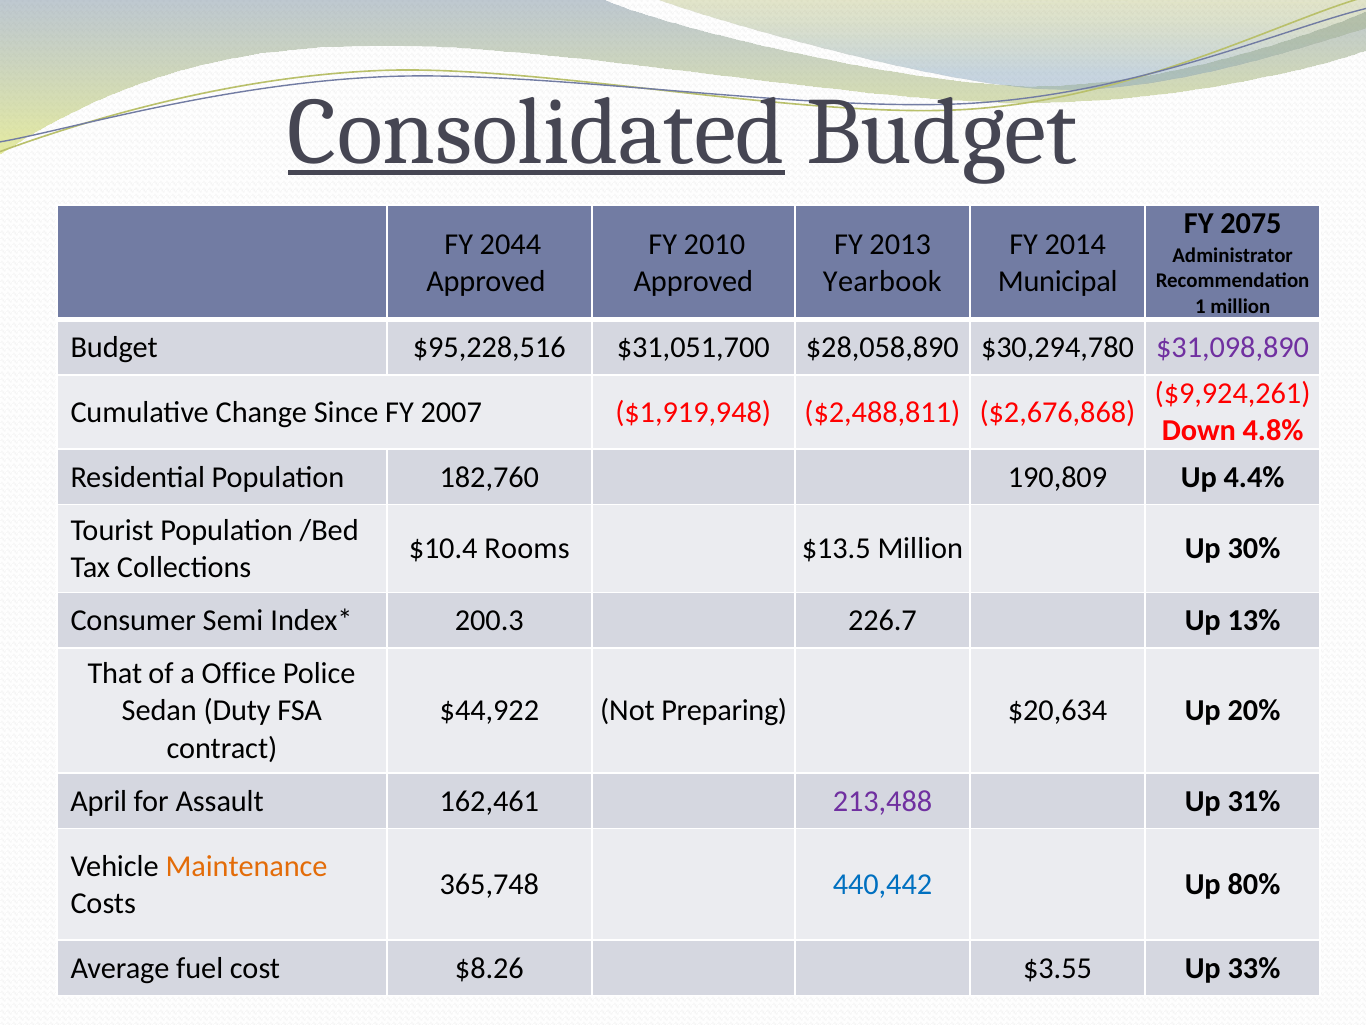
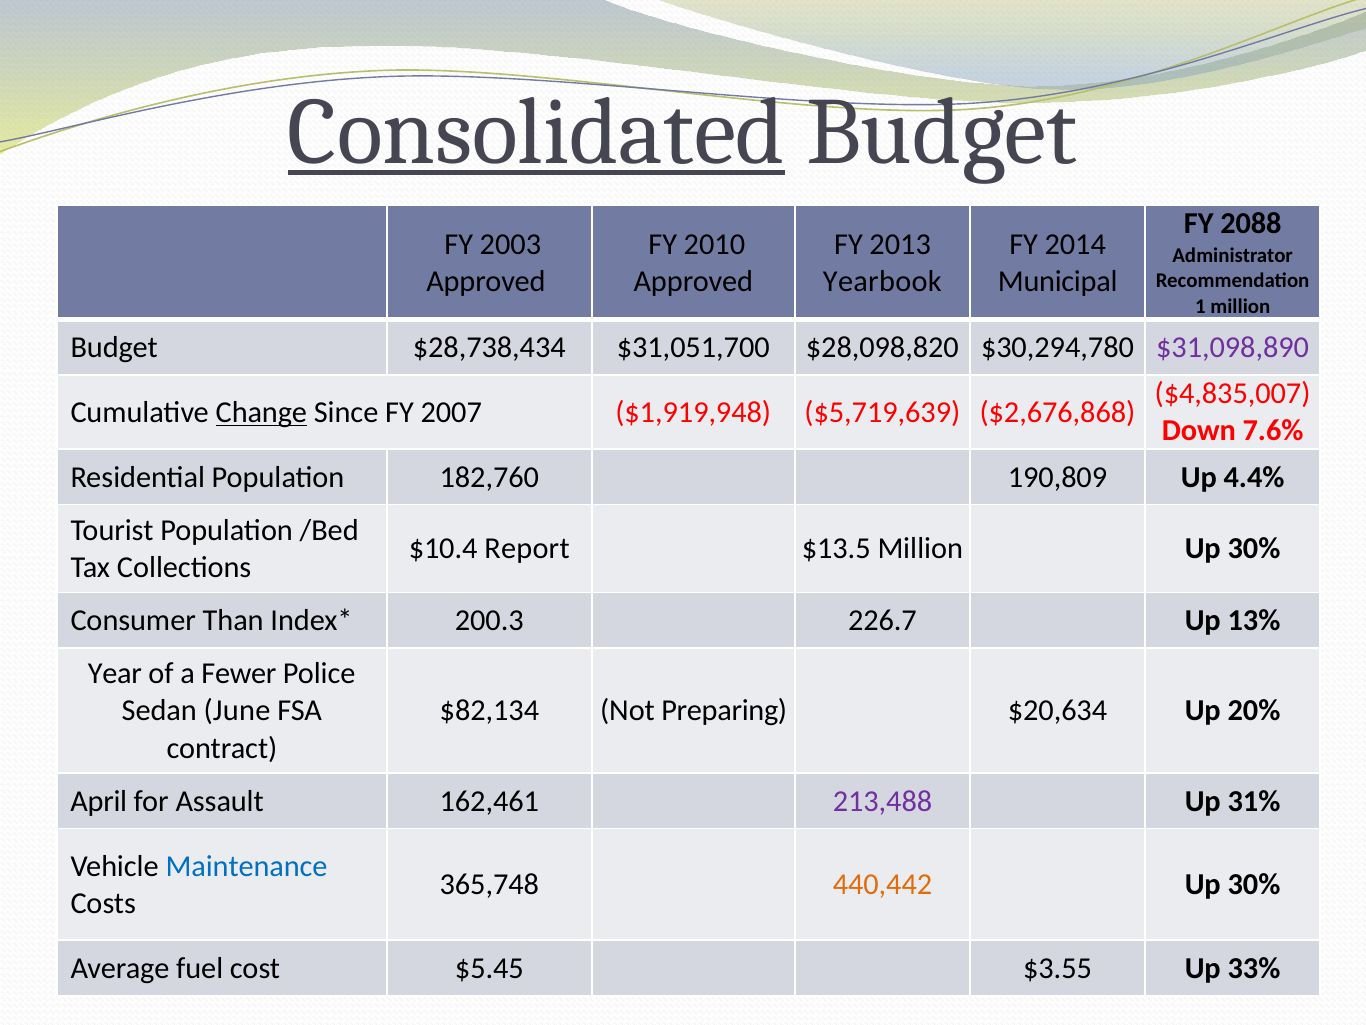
2075: 2075 -> 2088
2044: 2044 -> 2003
$95,228,516: $95,228,516 -> $28,738,434
$28,058,890: $28,058,890 -> $28,098,820
$9,924,261: $9,924,261 -> $4,835,007
Change underline: none -> present
$2,488,811: $2,488,811 -> $5,719,639
4.8%: 4.8% -> 7.6%
Rooms: Rooms -> Report
Semi: Semi -> Than
That: That -> Year
Office: Office -> Fewer
Duty: Duty -> June
$44,922: $44,922 -> $82,134
Maintenance colour: orange -> blue
440,442 colour: blue -> orange
80% at (1254, 884): 80% -> 30%
$8.26: $8.26 -> $5.45
